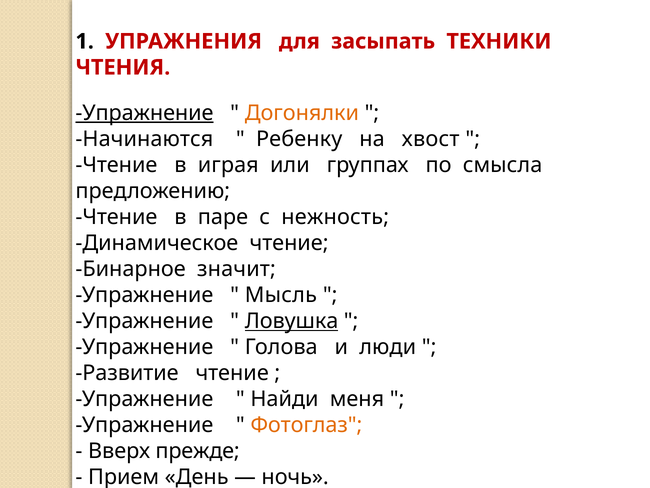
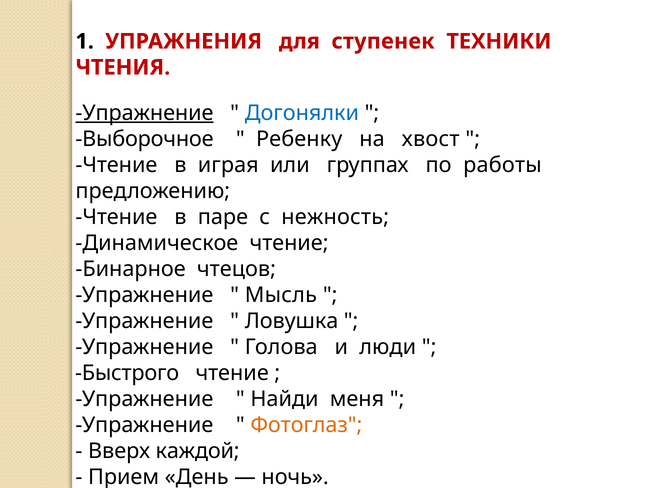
засыпать: засыпать -> ступенек
Догонялки colour: orange -> blue
Начинаются: Начинаются -> Выборочное
смысла: смысла -> работы
значит: значит -> чтецов
Ловушка underline: present -> none
Развитие: Развитие -> Быстрого
прежде: прежде -> каждой
